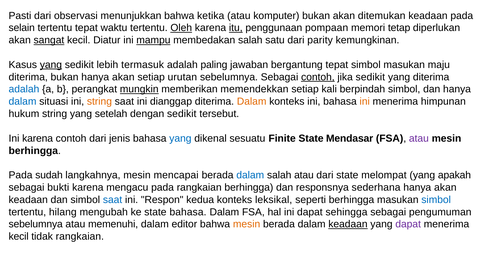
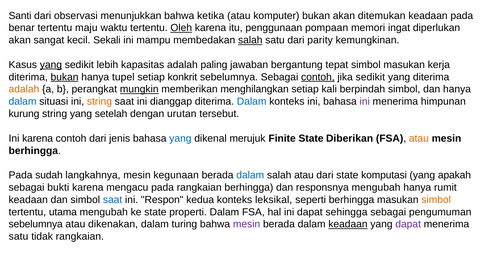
Pasti: Pasti -> Santi
selain: selain -> benar
tertentu tepat: tepat -> maju
itu underline: present -> none
tetap: tetap -> ingat
sangat underline: present -> none
Diatur: Diatur -> Sekali
mampu underline: present -> none
salah at (250, 40) underline: none -> present
termasuk: termasuk -> kapasitas
maju: maju -> kerja
bukan at (65, 77) underline: none -> present
akan at (123, 77): akan -> tupel
urutan: urutan -> konkrit
adalah at (24, 89) colour: blue -> orange
memendekkan: memendekkan -> menghilangkan
Dalam at (252, 101) colour: orange -> blue
ini at (365, 101) colour: orange -> purple
hukum: hukum -> kurung
dengan sedikit: sedikit -> urutan
sesuatu: sesuatu -> merujuk
Mendasar: Mendasar -> Diberikan
atau at (419, 138) colour: purple -> orange
mencapai: mencapai -> kegunaan
melompat: melompat -> komputasi
responsnya sederhana: sederhana -> mengubah
akan at (445, 187): akan -> rumit
simbol at (436, 199) colour: blue -> orange
hilang: hilang -> utama
state bahasa: bahasa -> properti
memenuhi: memenuhi -> dikenakan
editor: editor -> turing
mesin at (247, 224) colour: orange -> purple
kecil at (19, 236): kecil -> satu
